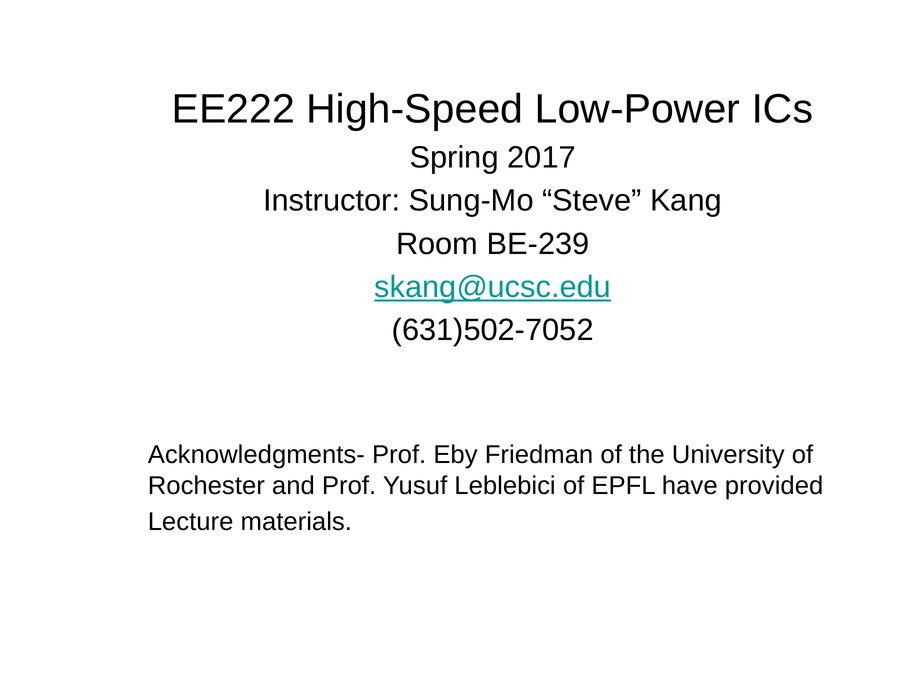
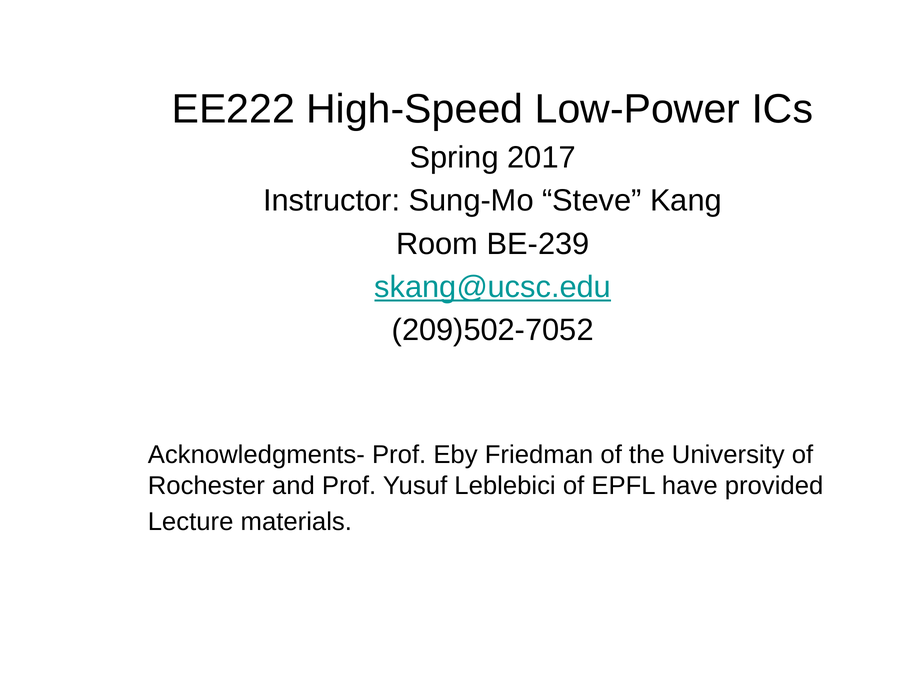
631)502-7052: 631)502-7052 -> 209)502-7052
